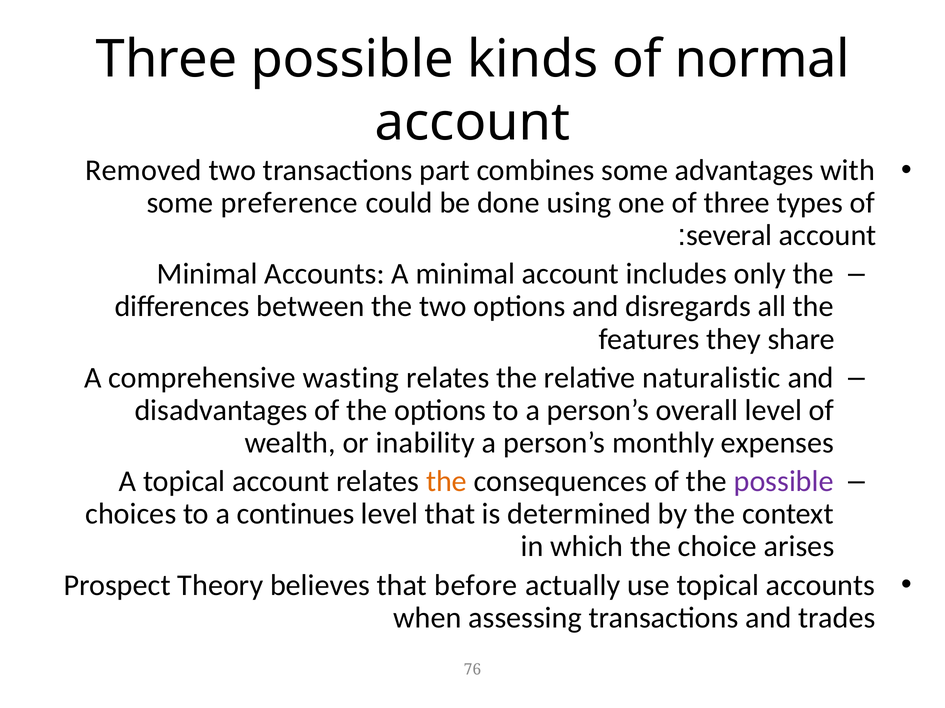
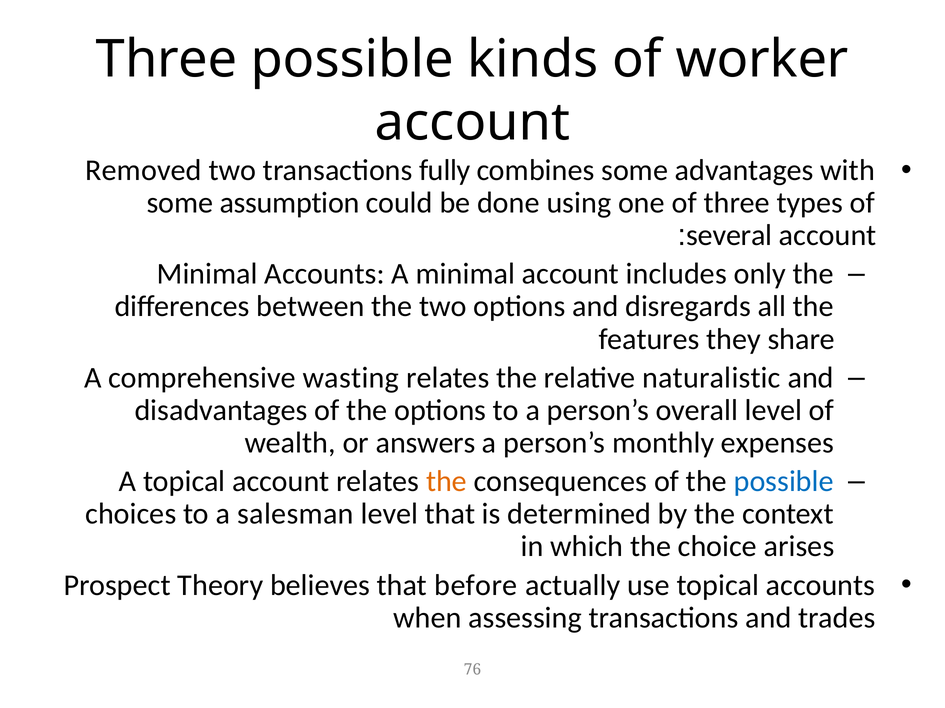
normal: normal -> worker
part: part -> fully
preference: preference -> assumption
inability: inability -> answers
possible at (784, 482) colour: purple -> blue
continues: continues -> salesman
